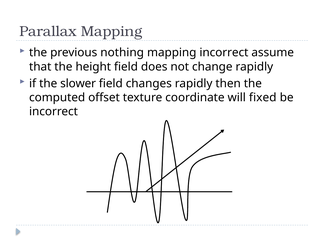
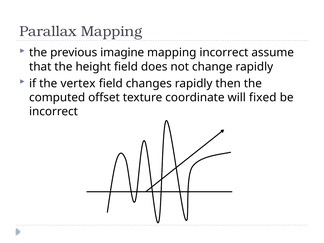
nothing: nothing -> imagine
slower: slower -> vertex
